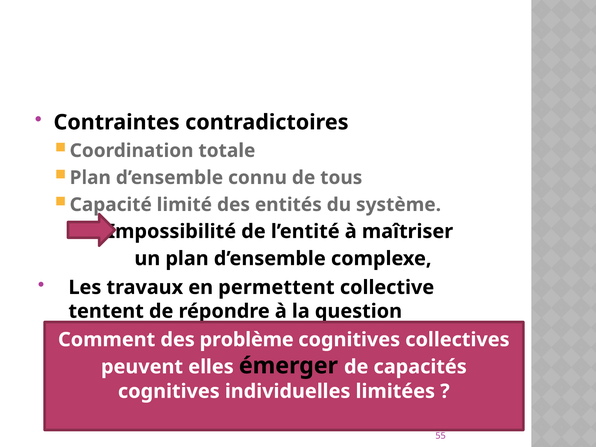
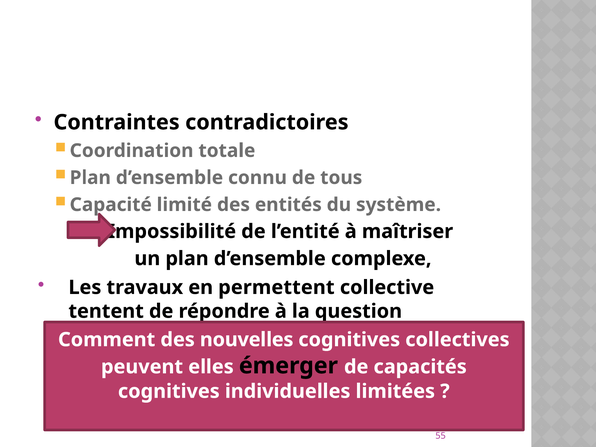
problème: problème -> nouvelles
